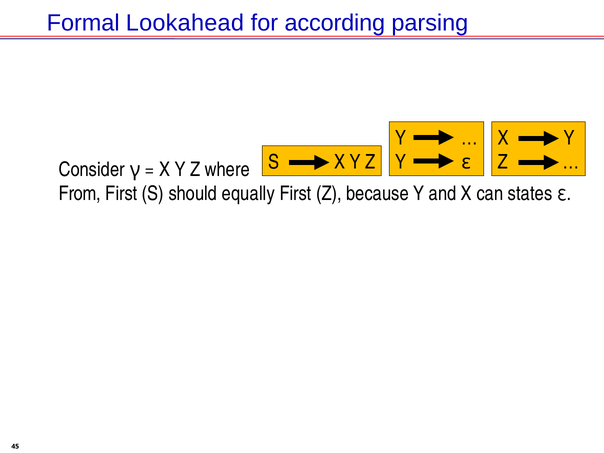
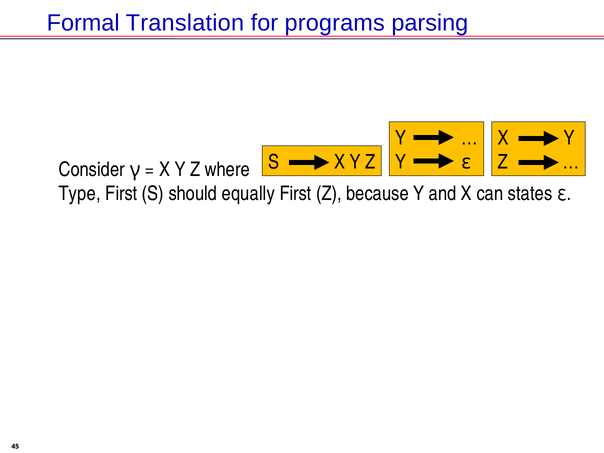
Lookahead: Lookahead -> Translation
according: according -> programs
From: From -> Type
